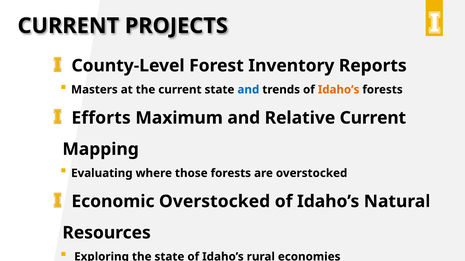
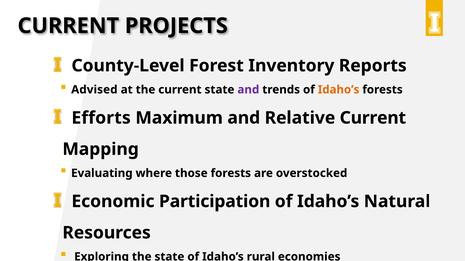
Masters: Masters -> Advised
and at (248, 90) colour: blue -> purple
Economic Overstocked: Overstocked -> Participation
